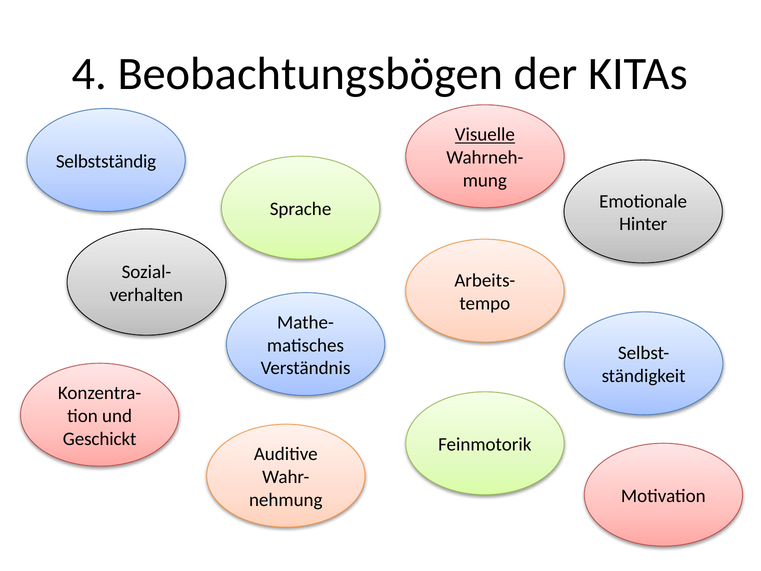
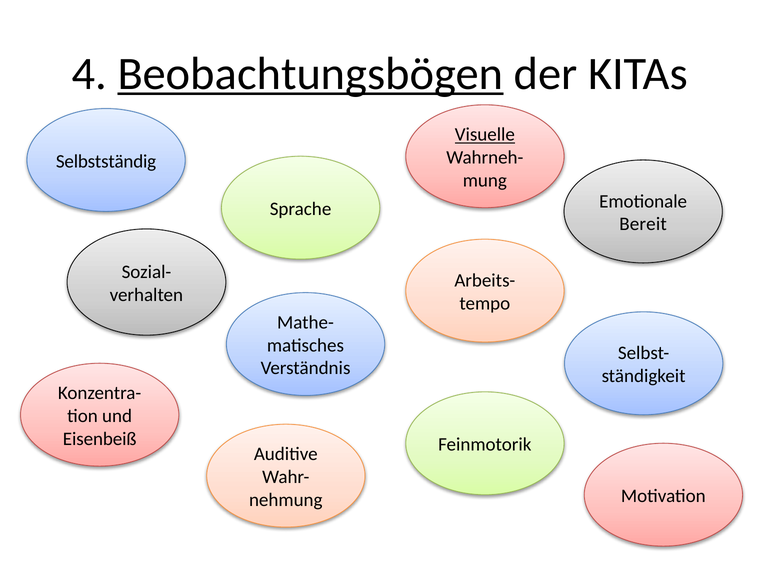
Beobachtungsbögen underline: none -> present
Hinter: Hinter -> Bereit
Geschickt: Geschickt -> Eisenbeiß
